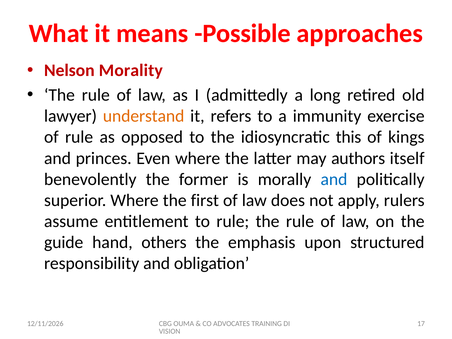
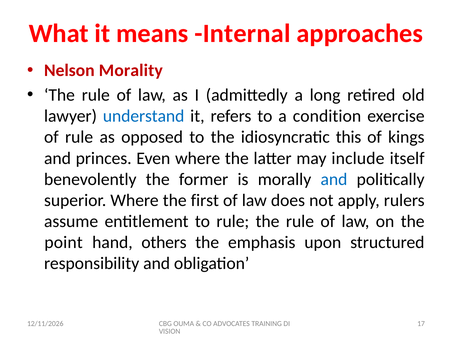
Possible: Possible -> Internal
understand colour: orange -> blue
immunity: immunity -> condition
authors: authors -> include
guide: guide -> point
